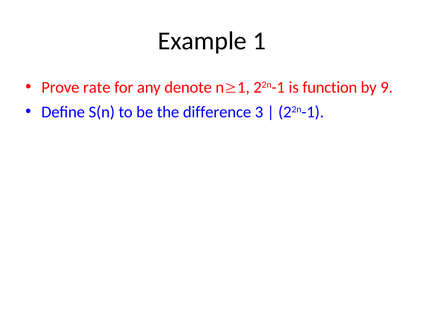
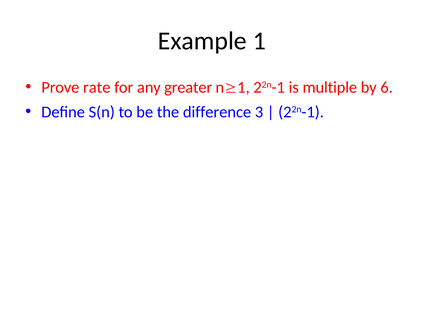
denote: denote -> greater
function: function -> multiple
9: 9 -> 6
